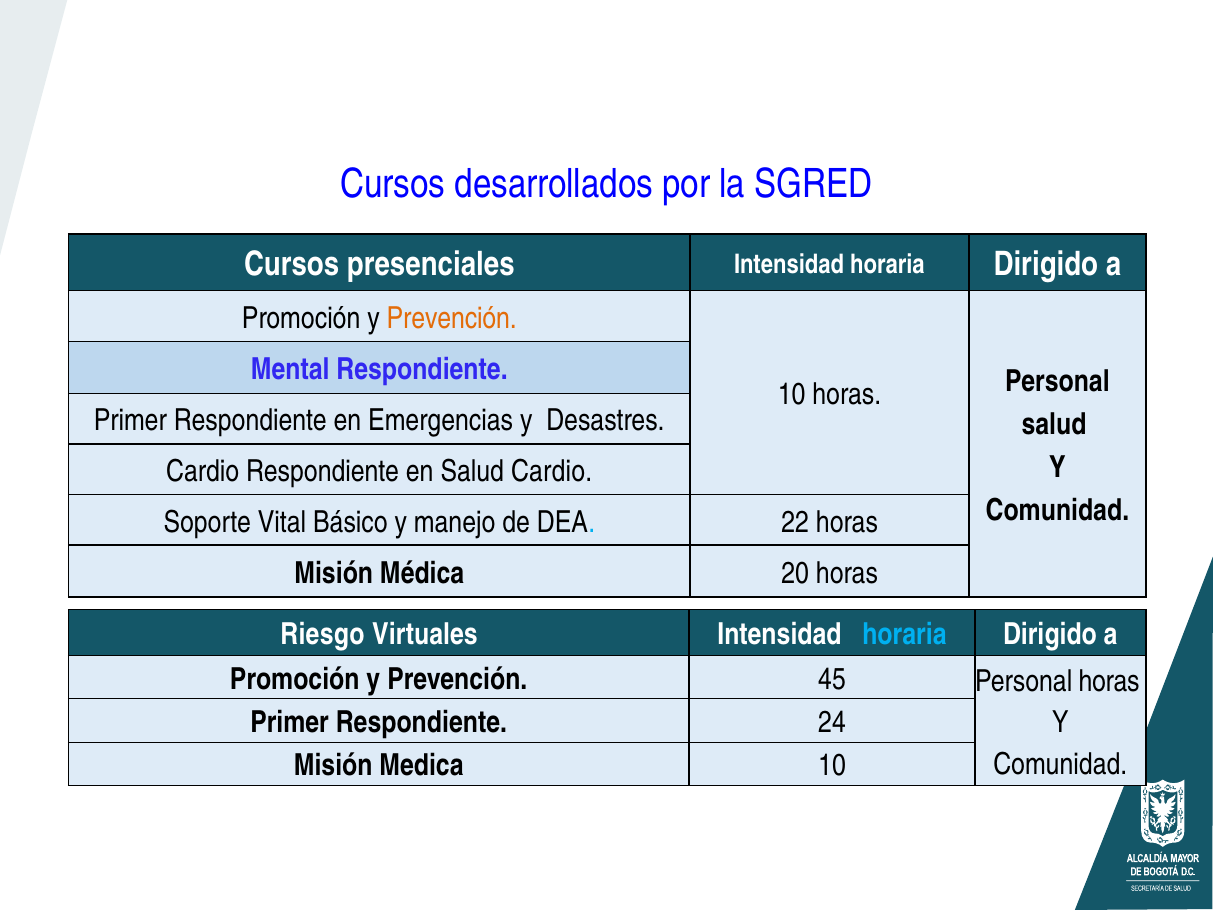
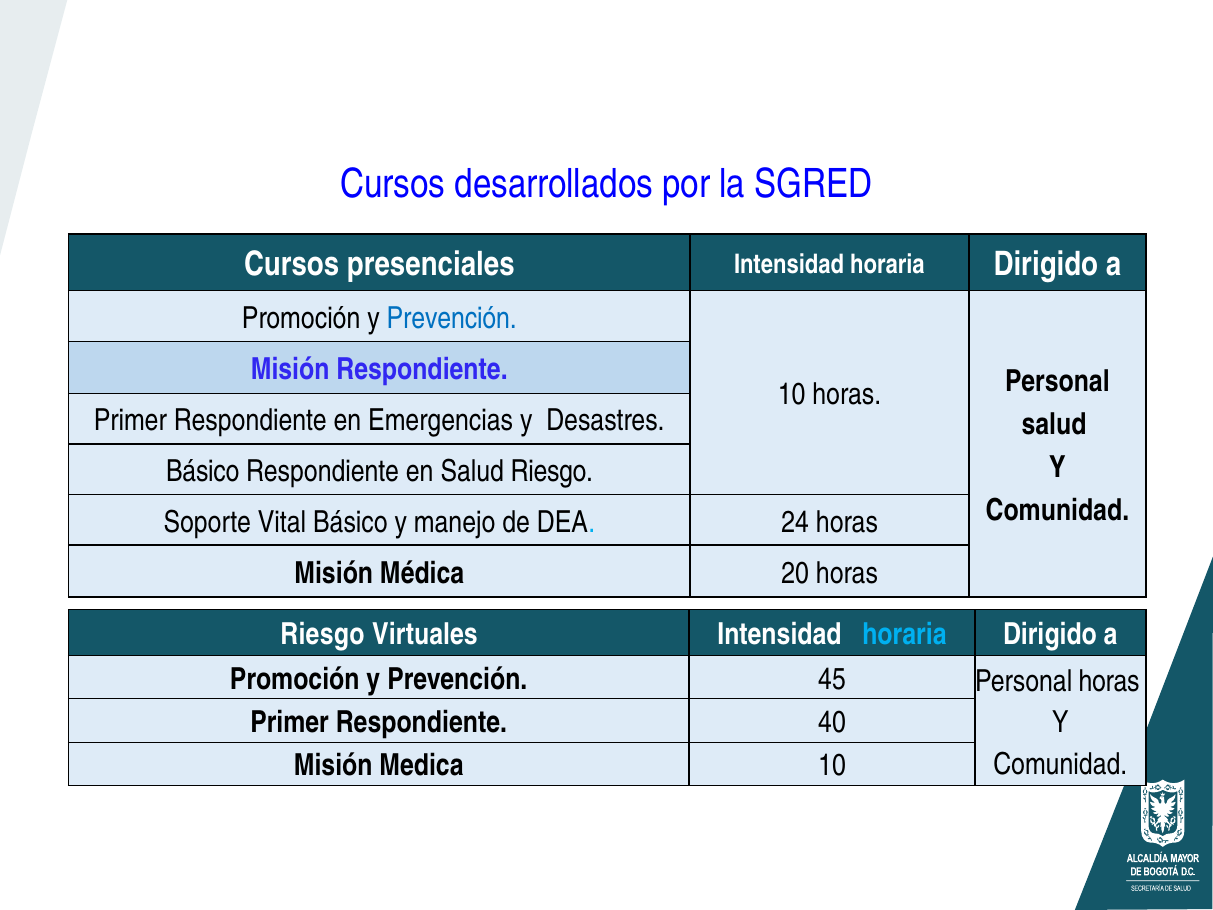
Prevención at (452, 318) colour: orange -> blue
Mental at (290, 369): Mental -> Misión
Cardio at (203, 471): Cardio -> Básico
Salud Cardio: Cardio -> Riesgo
22: 22 -> 24
24: 24 -> 40
